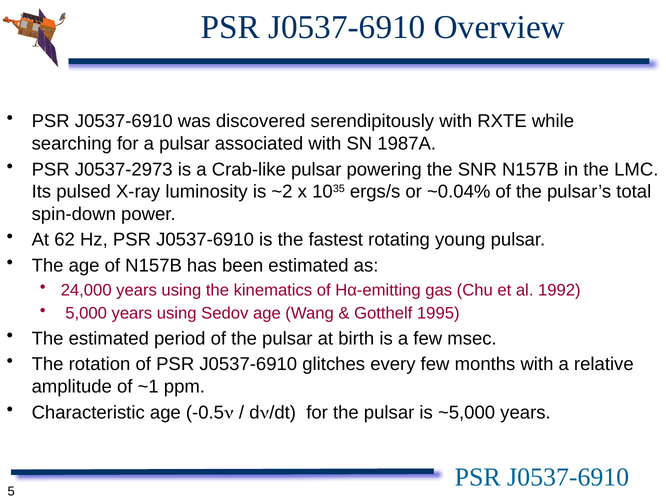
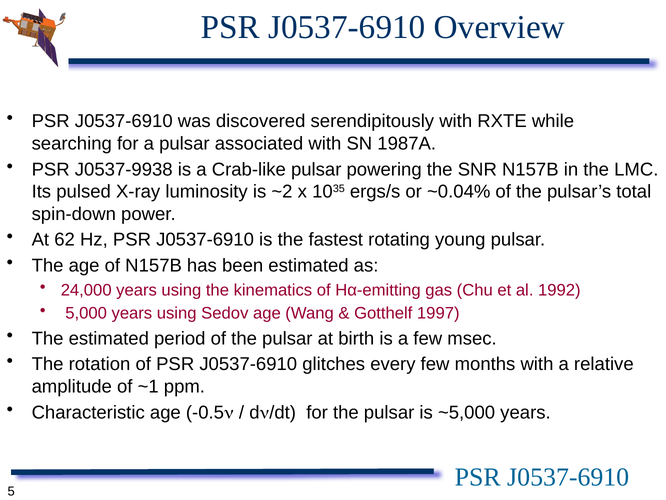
J0537-2973: J0537-2973 -> J0537-9938
1995: 1995 -> 1997
